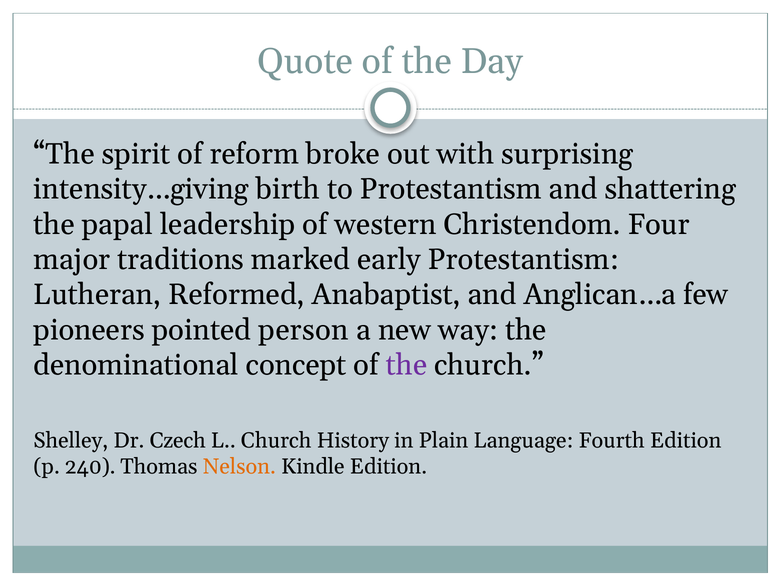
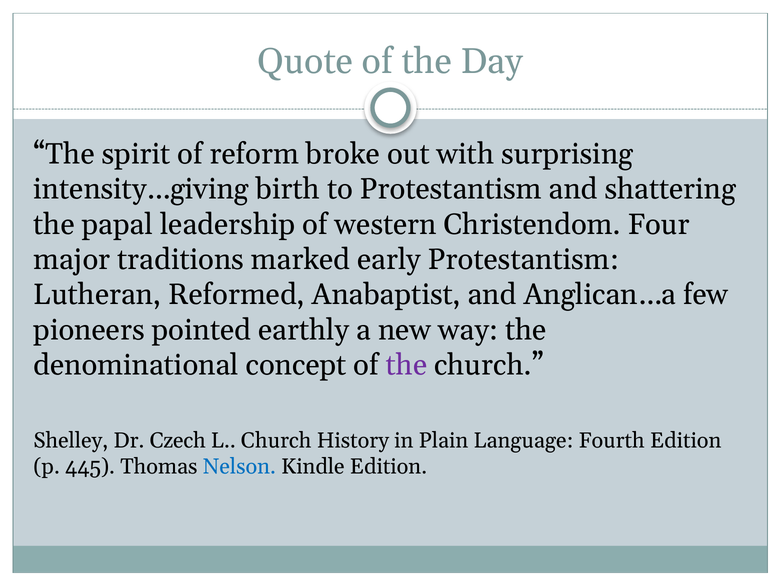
person: person -> earthly
240: 240 -> 445
Nelson colour: orange -> blue
